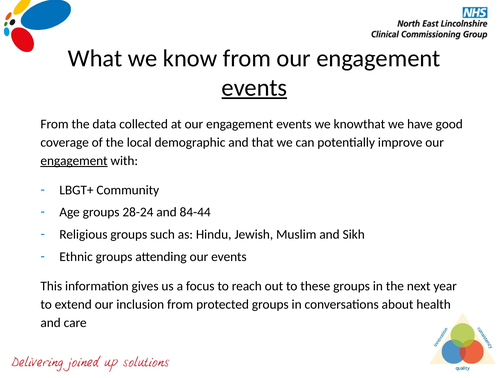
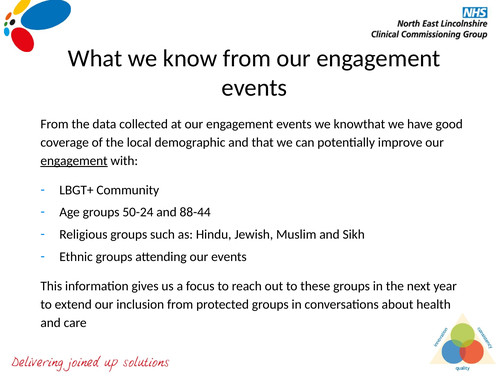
events at (254, 88) underline: present -> none
28-24: 28-24 -> 50-24
84-44: 84-44 -> 88-44
